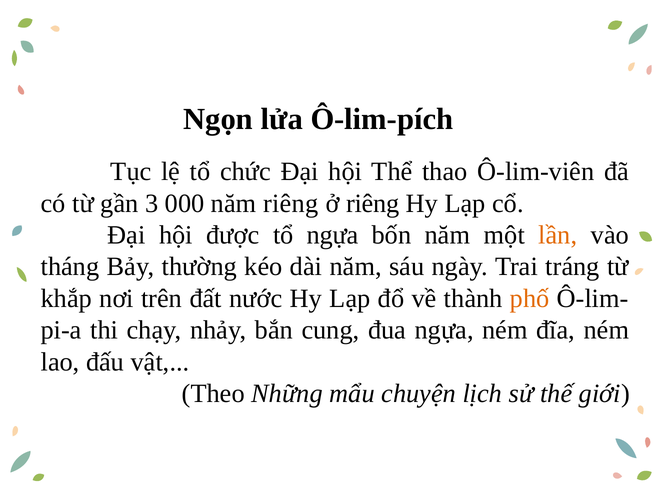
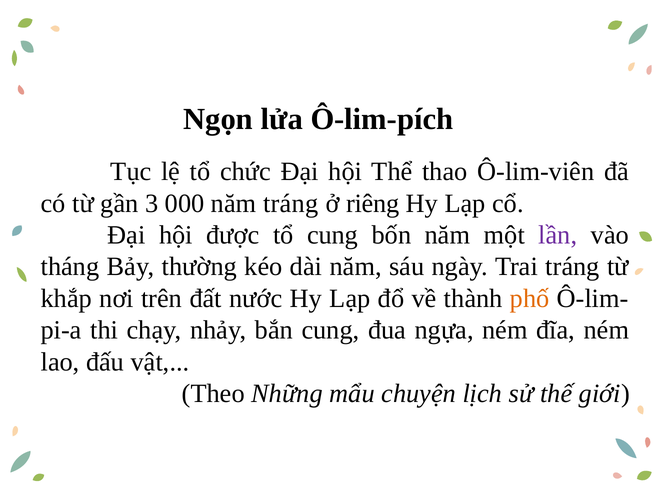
năm riêng: riêng -> tráng
tổ ngựa: ngựa -> cung
lần colour: orange -> purple
